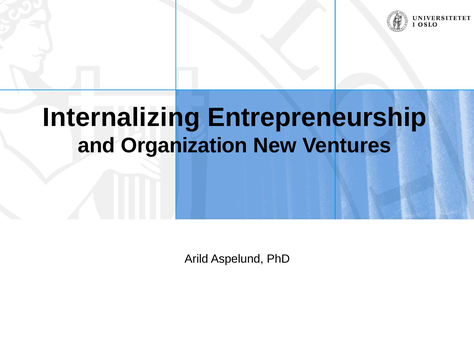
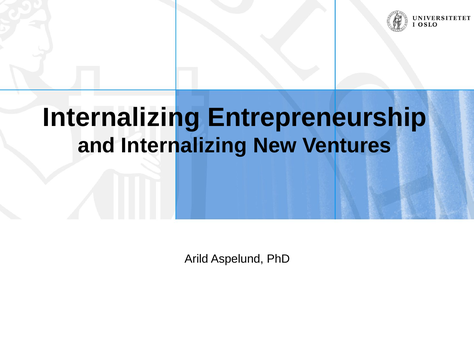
and Organization: Organization -> Internalizing
